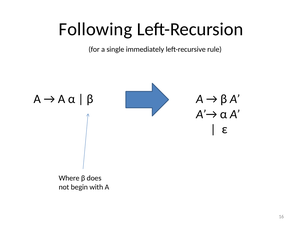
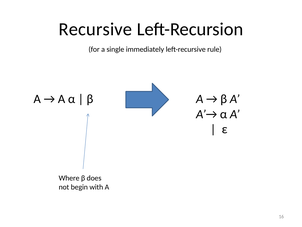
Following: Following -> Recursive
